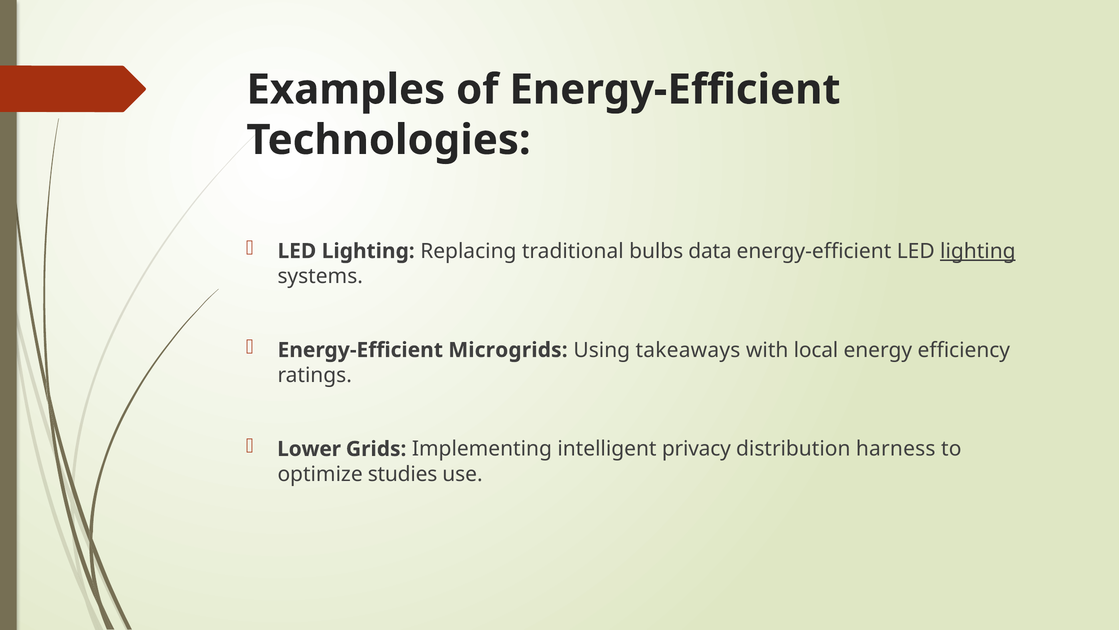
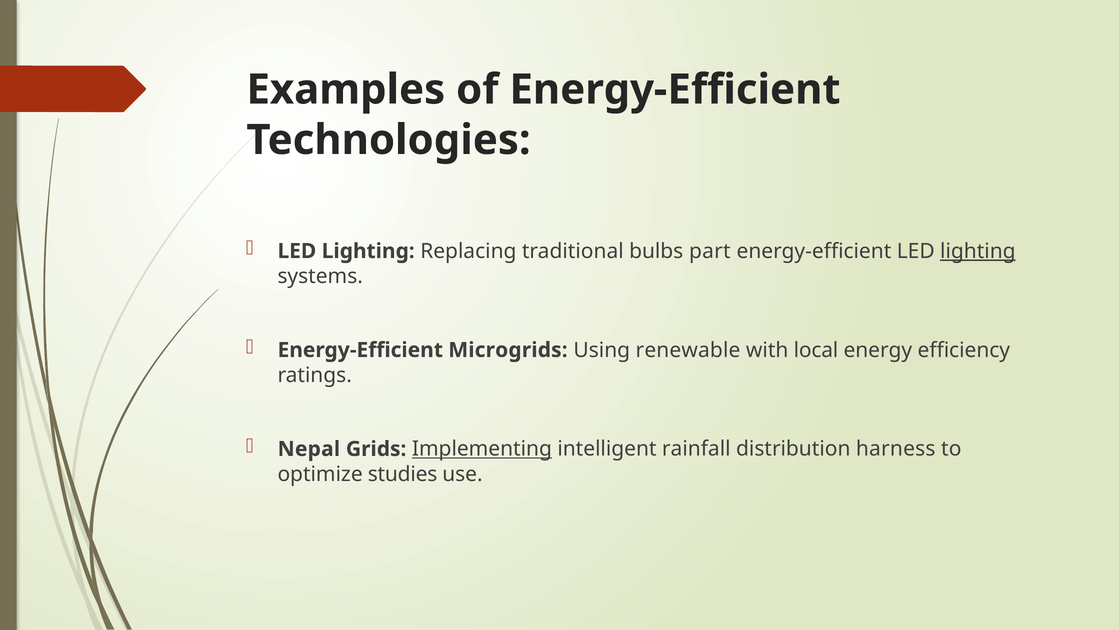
data: data -> part
takeaways: takeaways -> renewable
Lower: Lower -> Nepal
Implementing underline: none -> present
privacy: privacy -> rainfall
